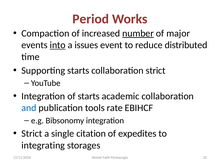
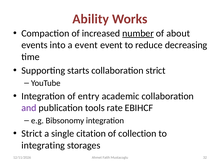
Period: Period -> Ability
major: major -> about
into underline: present -> none
a issues: issues -> event
distributed: distributed -> decreasing
of starts: starts -> entry
and colour: blue -> purple
expedites: expedites -> collection
